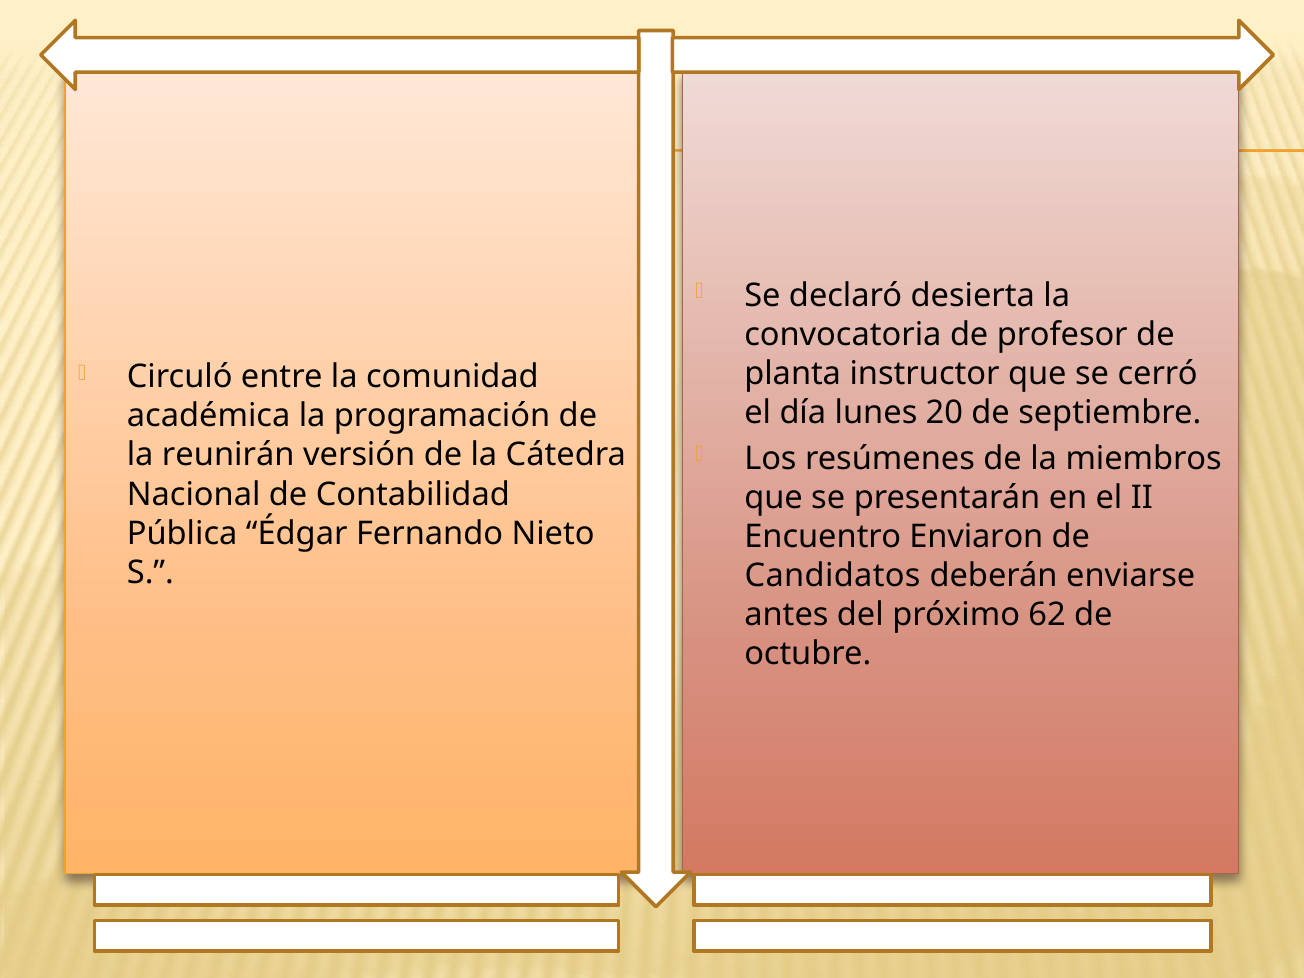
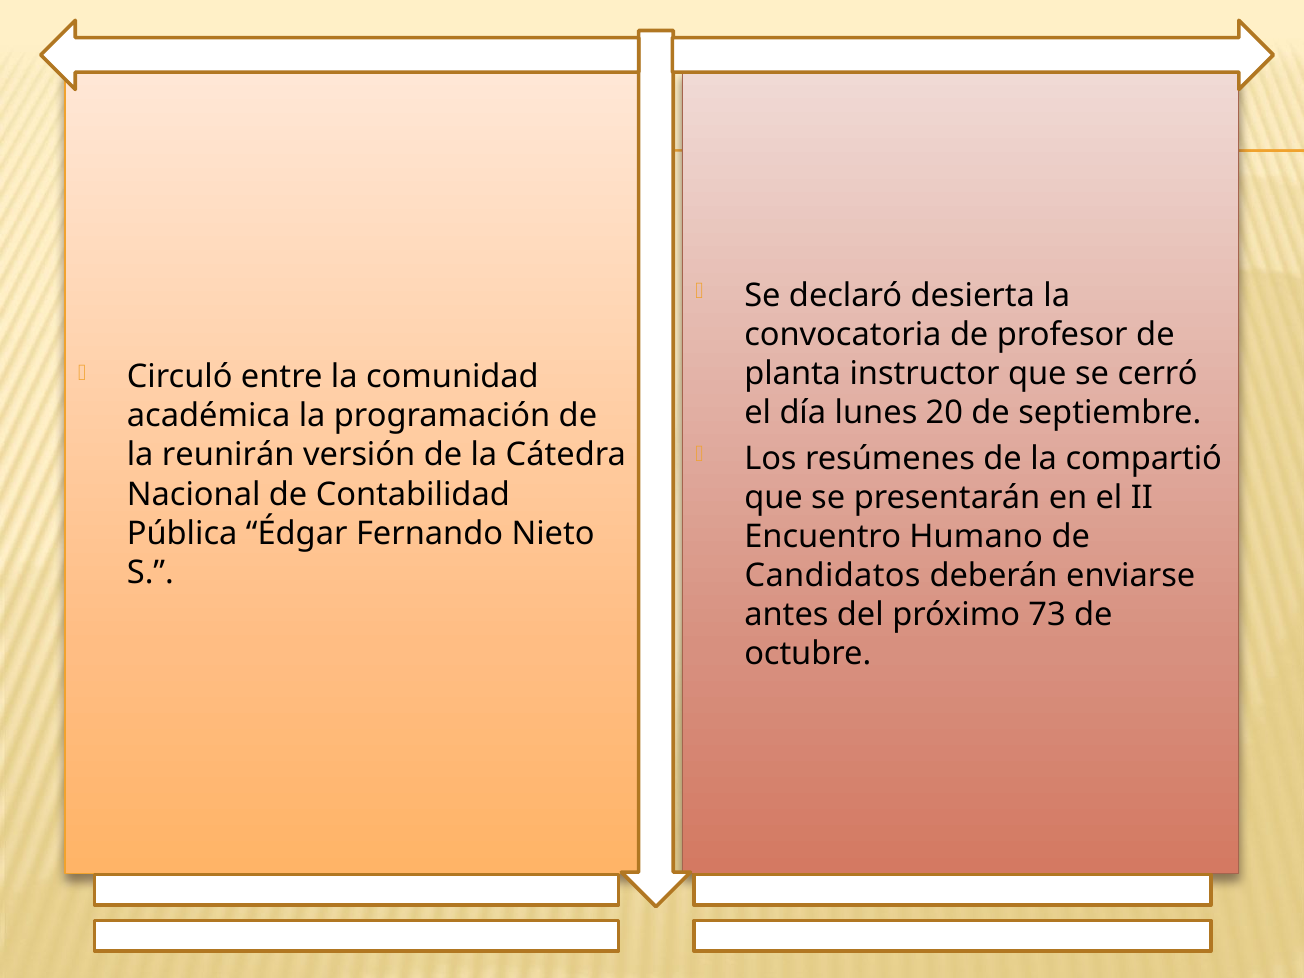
miembros: miembros -> compartió
Enviaron: Enviaron -> Humano
62: 62 -> 73
